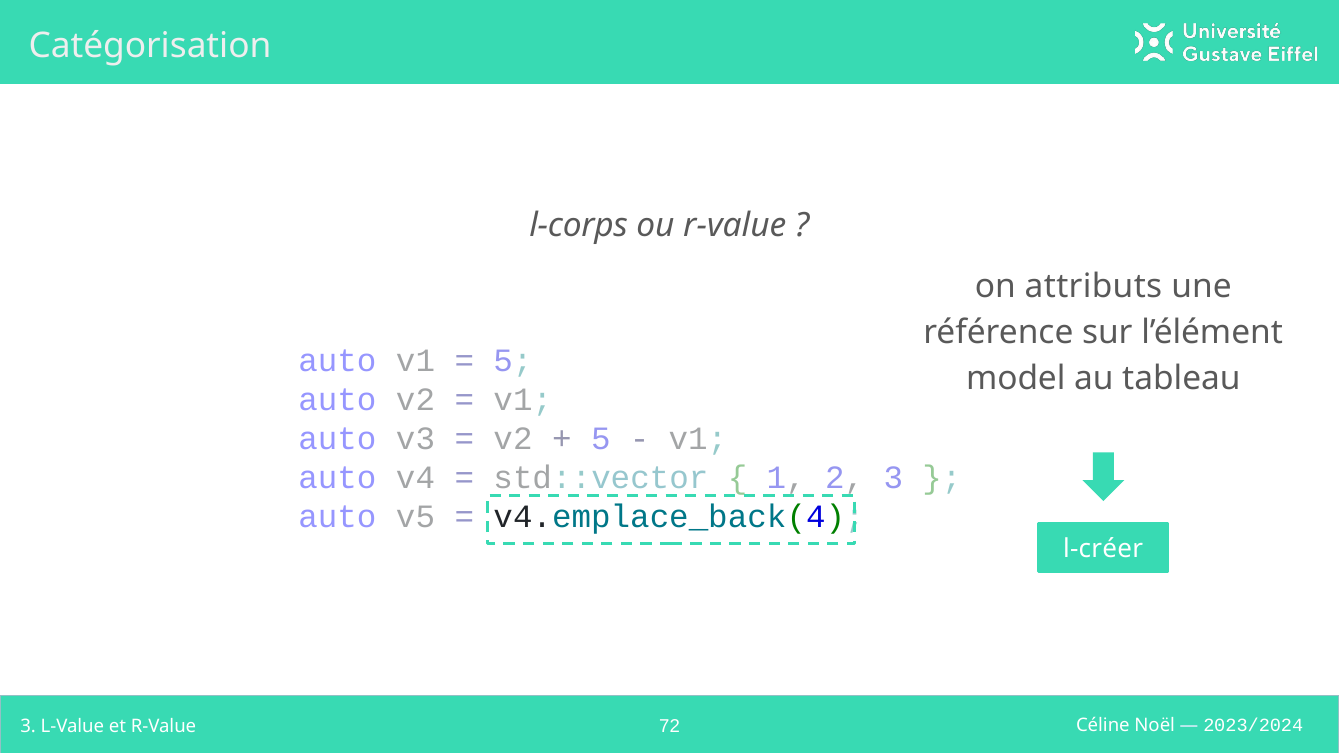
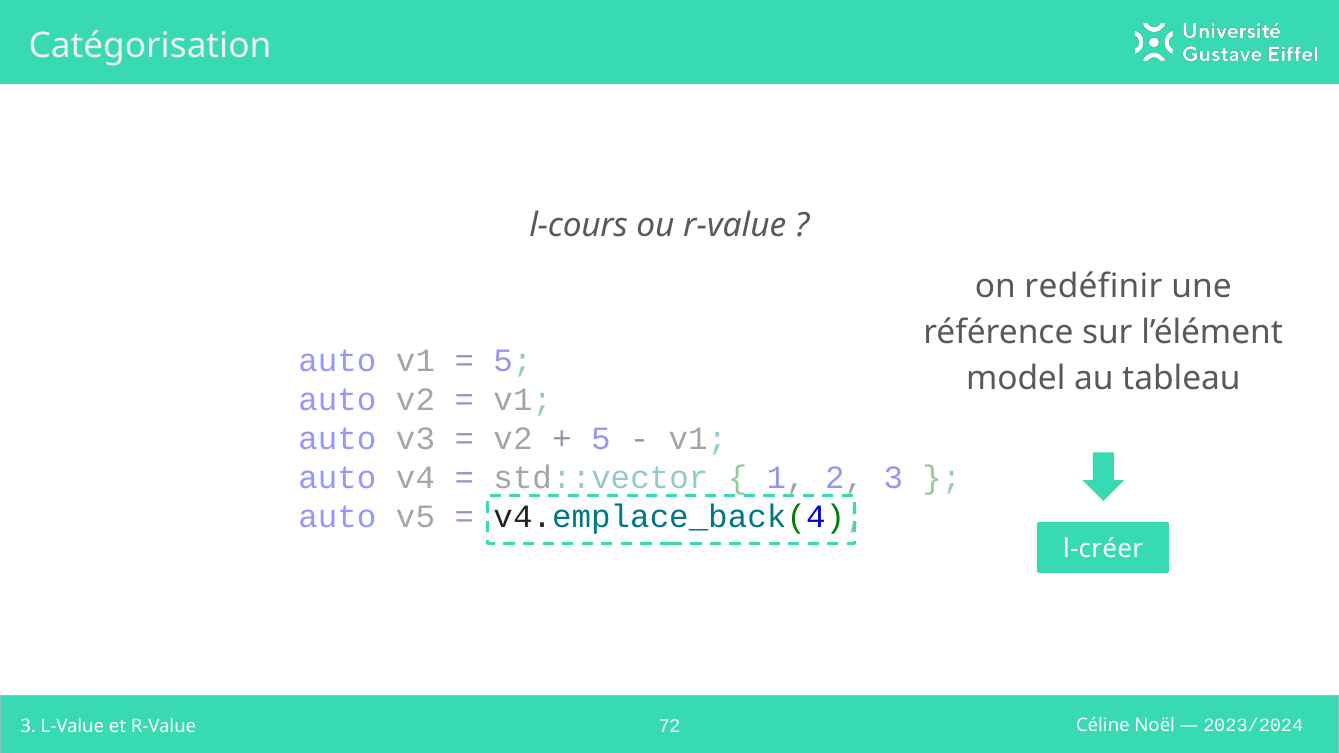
l-corps: l-corps -> l-cours
attributs: attributs -> redéfinir
